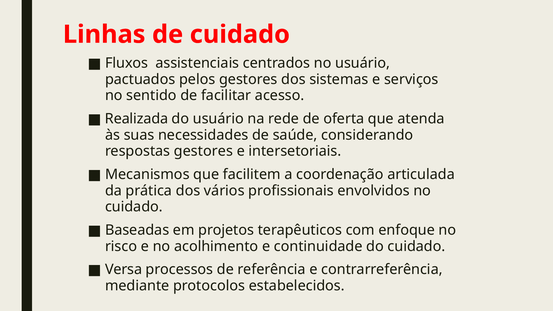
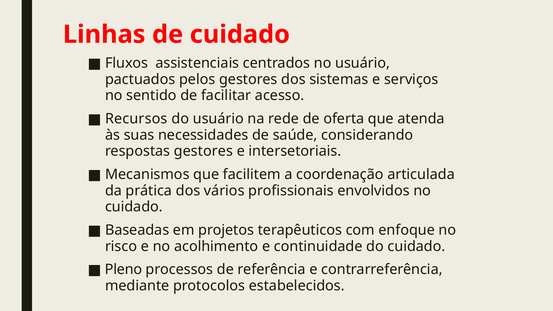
Realizada: Realizada -> Recursos
Versa: Versa -> Pleno
